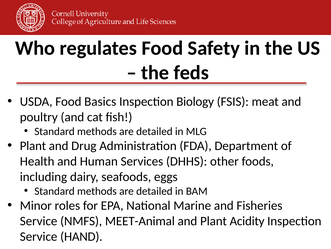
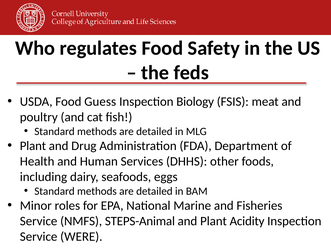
Basics: Basics -> Guess
MEET-Animal: MEET-Animal -> STEPS-Animal
HAND: HAND -> WERE
